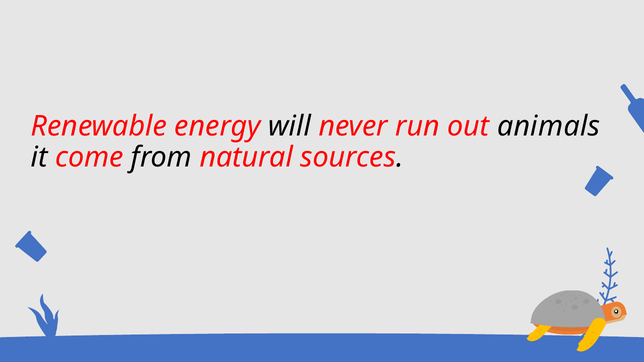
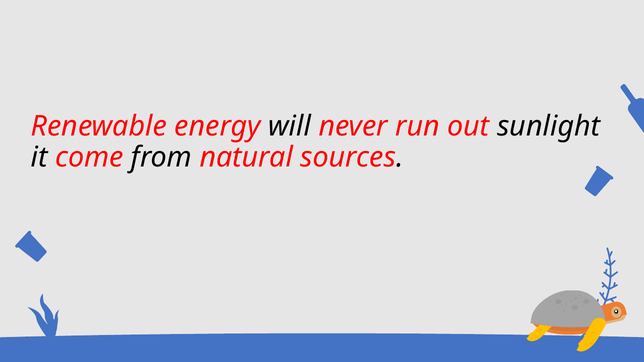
animals: animals -> sunlight
